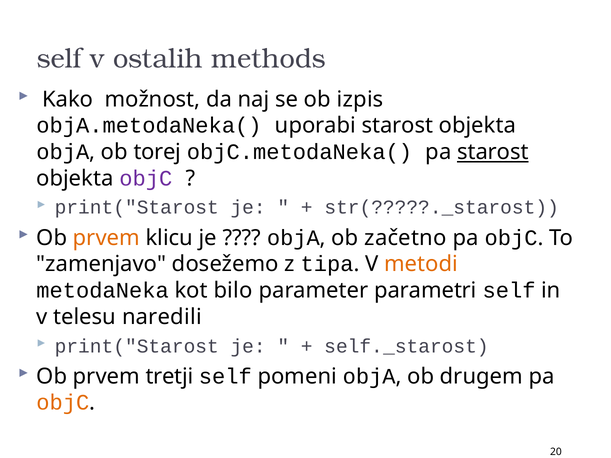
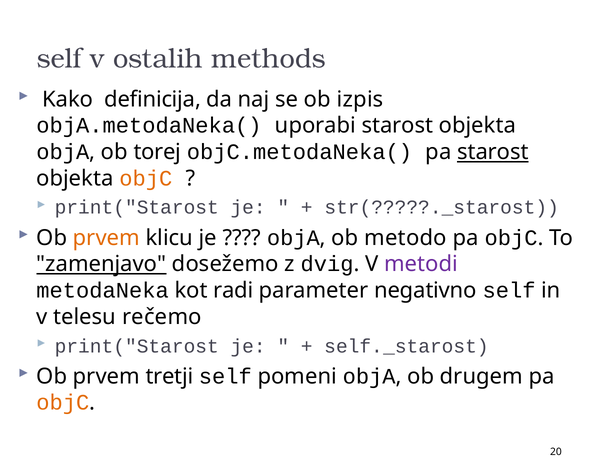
možnost: možnost -> definicija
objC at (146, 179) colour: purple -> orange
začetno: začetno -> metodo
zamenjavo underline: none -> present
tipa: tipa -> dvig
metodi colour: orange -> purple
bilo: bilo -> radi
parametri: parametri -> negativno
naredili: naredili -> rečemo
